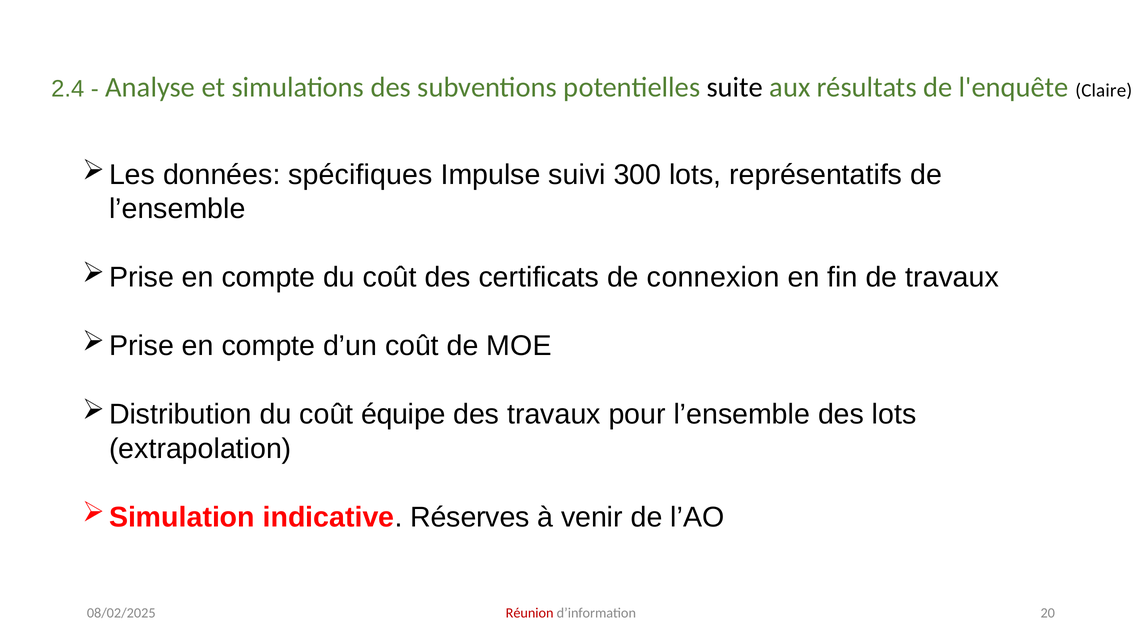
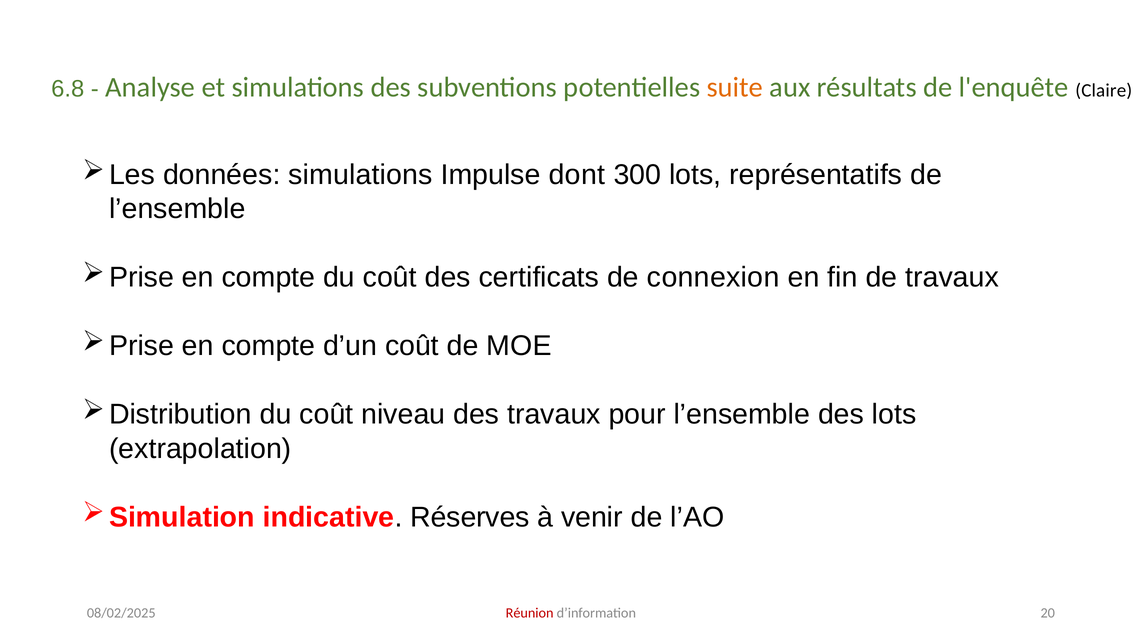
2.4: 2.4 -> 6.8
suite colour: black -> orange
données spécifiques: spécifiques -> simulations
suivi: suivi -> dont
équipe: équipe -> niveau
